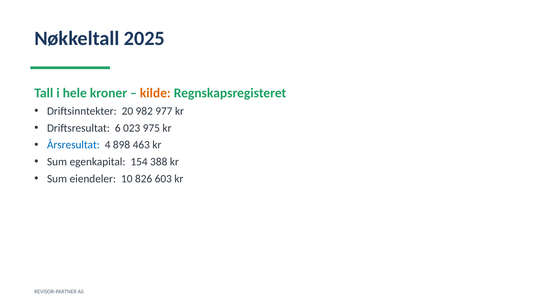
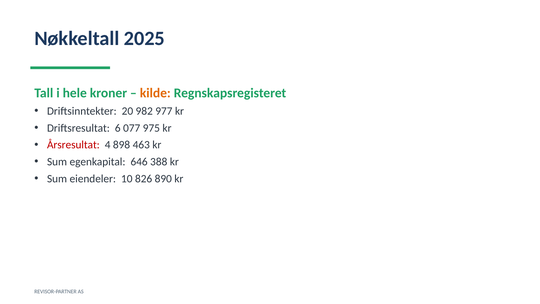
023: 023 -> 077
Årsresultat colour: blue -> red
154: 154 -> 646
603: 603 -> 890
